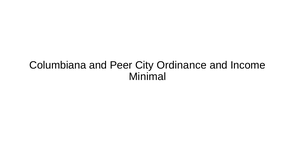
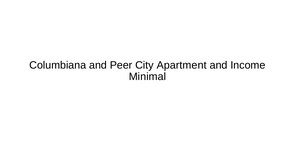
Ordinance: Ordinance -> Apartment
